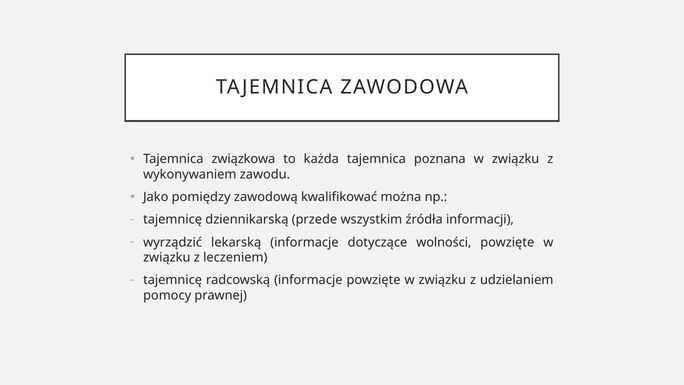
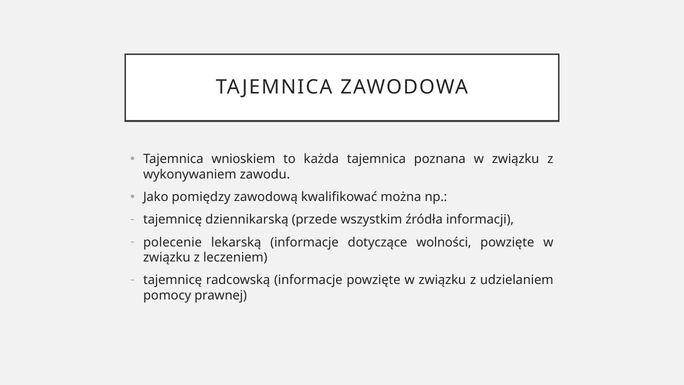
związkowa: związkowa -> wnioskiem
wyrządzić: wyrządzić -> polecenie
